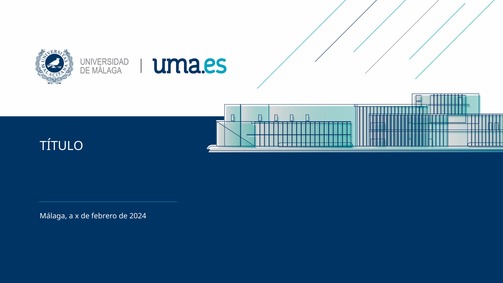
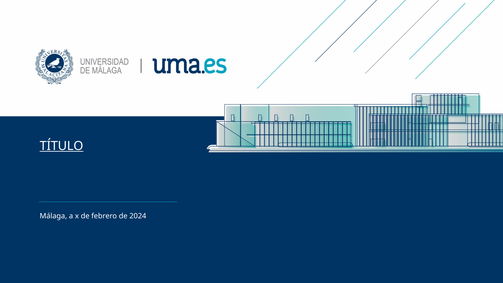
TÍTULO underline: none -> present
